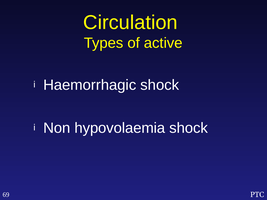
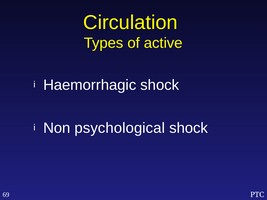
hypovolaemia: hypovolaemia -> psychological
